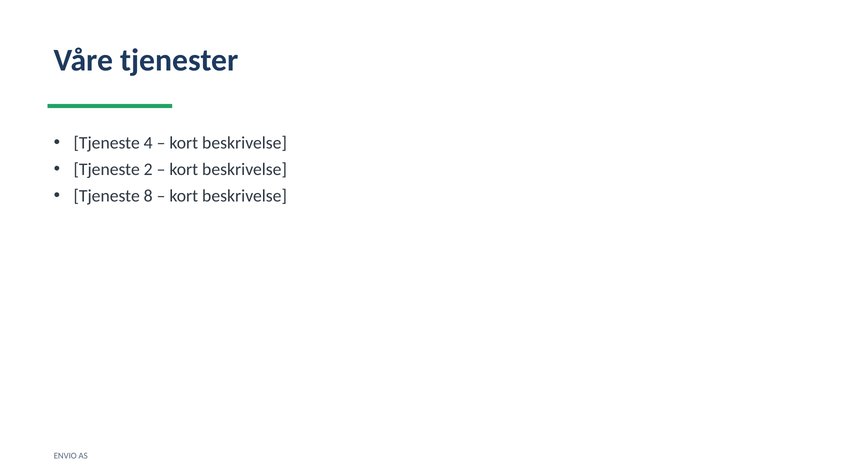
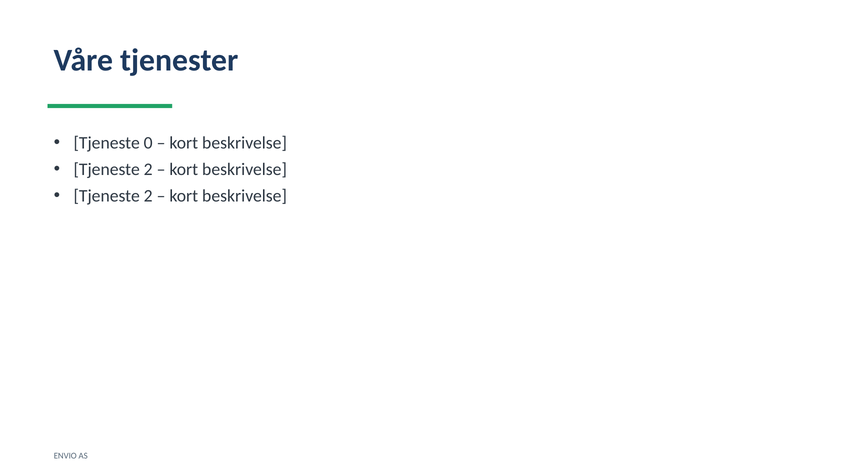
4: 4 -> 0
8 at (148, 196): 8 -> 2
